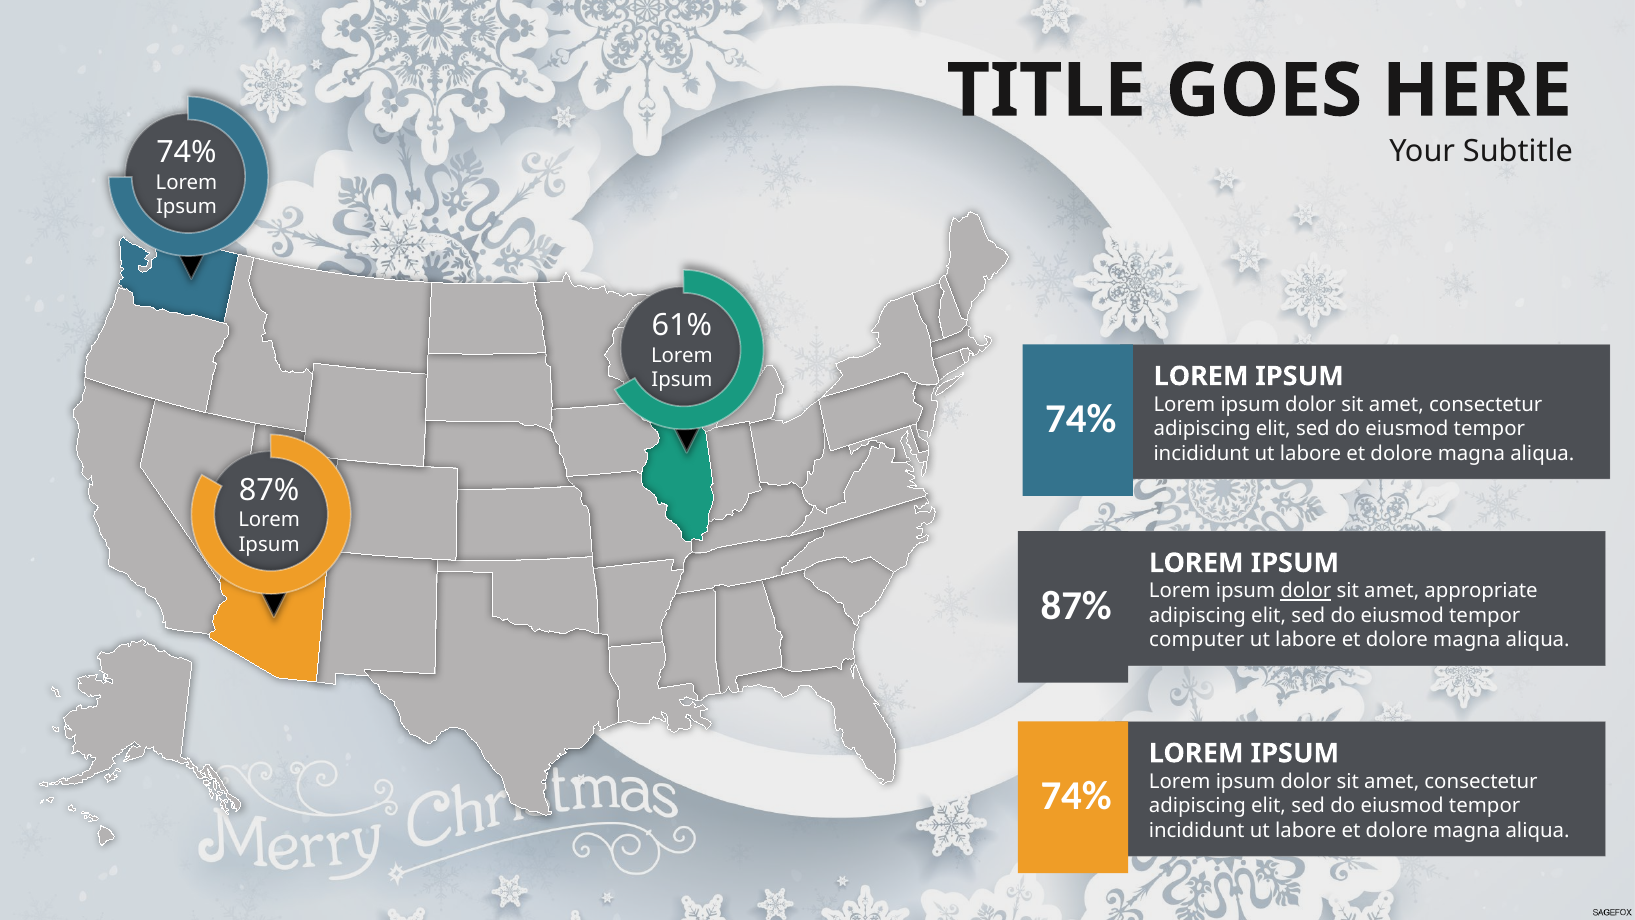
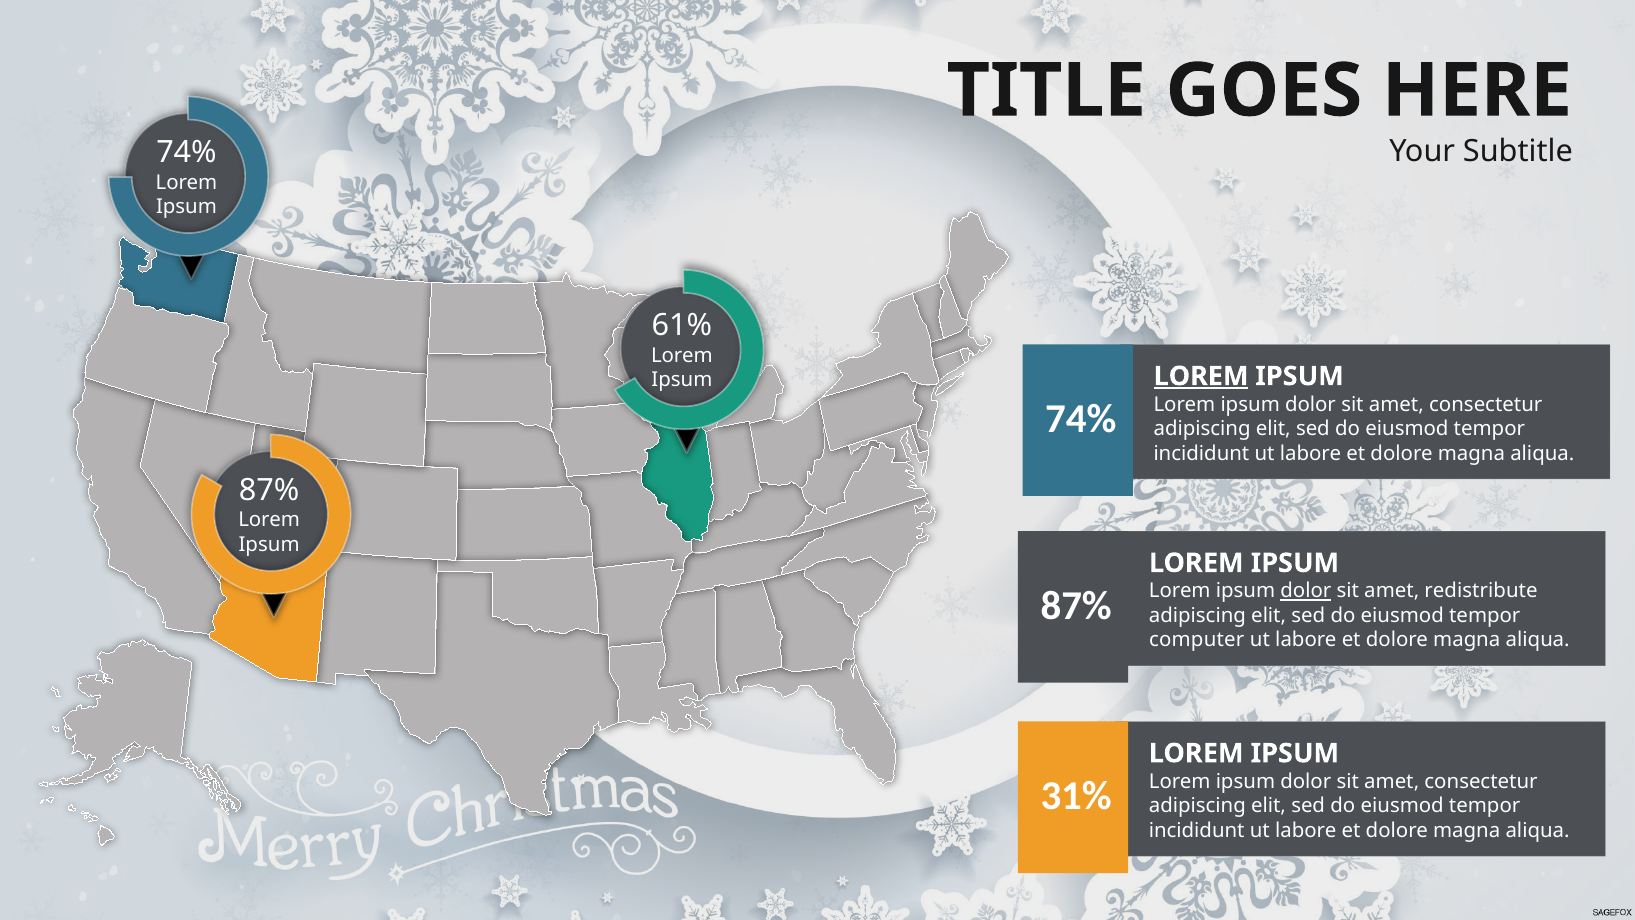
LOREM at (1201, 376) underline: none -> present
appropriate: appropriate -> redistribute
74% at (1076, 796): 74% -> 31%
